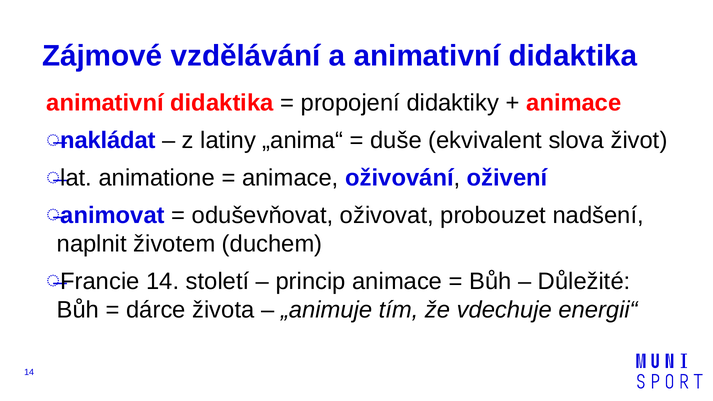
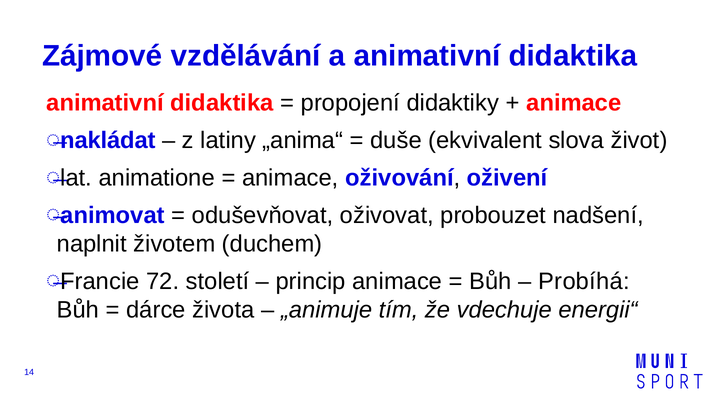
Francie 14: 14 -> 72
Důležité: Důležité -> Probíhá
